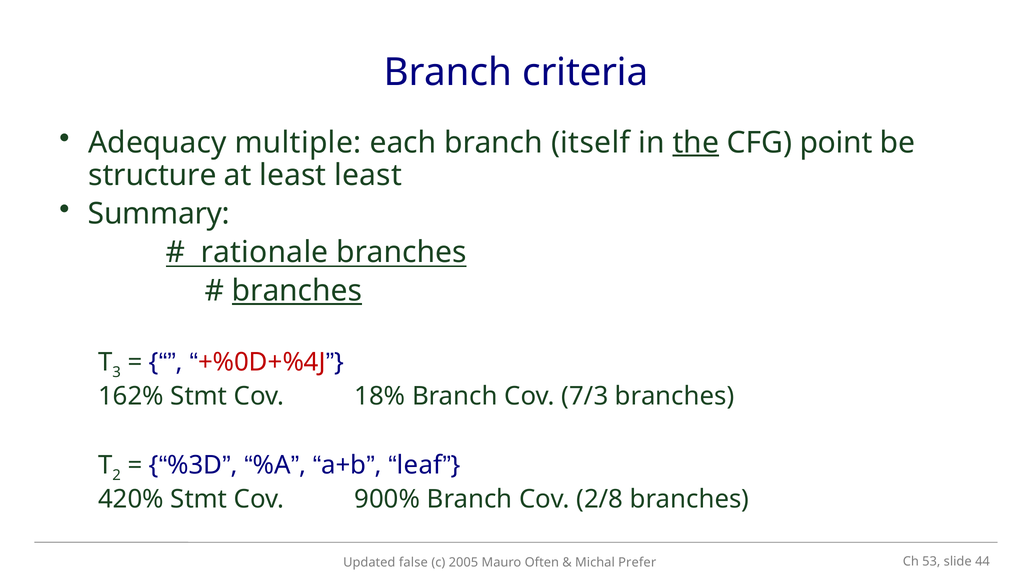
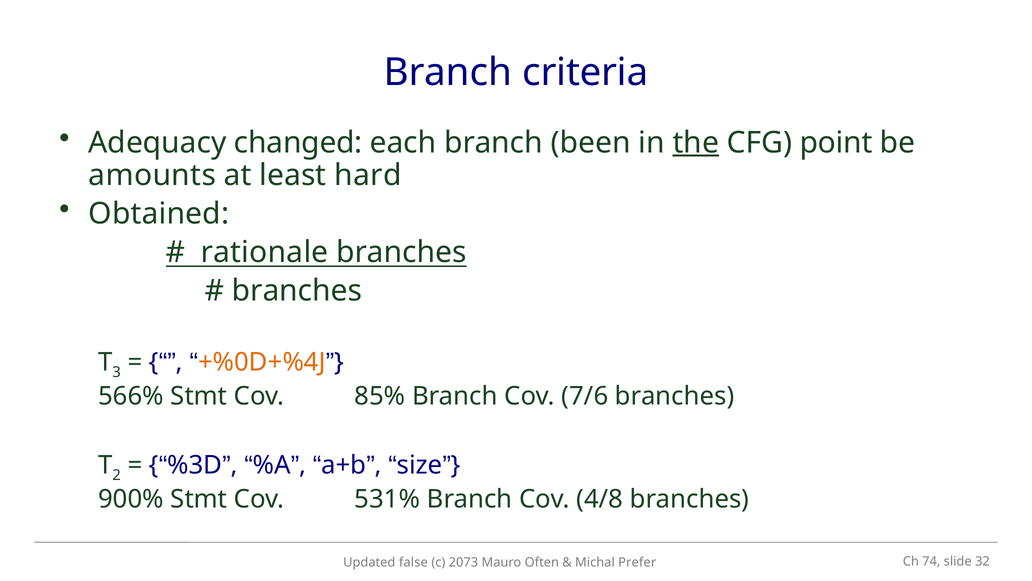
multiple: multiple -> changed
itself: itself -> been
structure: structure -> amounts
least least: least -> hard
Summary: Summary -> Obtained
branches at (297, 291) underline: present -> none
+%0D+%4J colour: red -> orange
162%: 162% -> 566%
18%: 18% -> 85%
7/3: 7/3 -> 7/6
leaf: leaf -> size
420%: 420% -> 900%
900%: 900% -> 531%
2/8: 2/8 -> 4/8
2005: 2005 -> 2073
53: 53 -> 74
44: 44 -> 32
